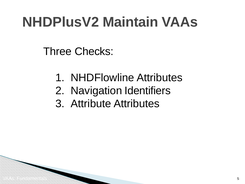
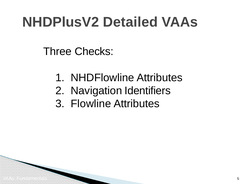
Maintain: Maintain -> Detailed
Attribute: Attribute -> Flowline
